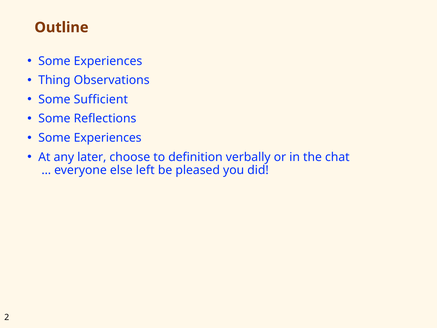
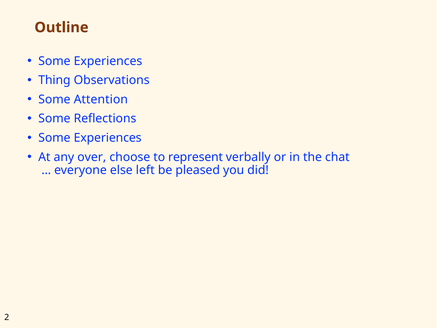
Sufficient: Sufficient -> Attention
later: later -> over
definition: definition -> represent
